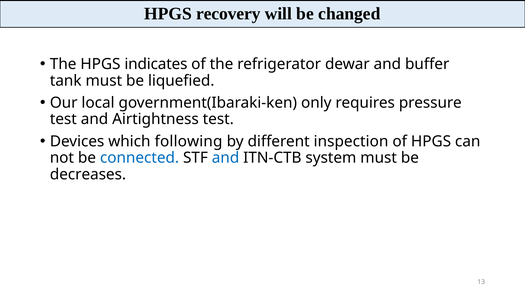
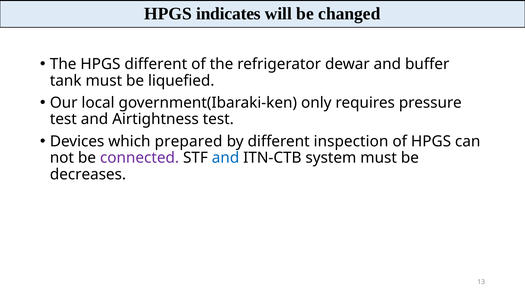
recovery: recovery -> indicates
HPGS indicates: indicates -> different
following: following -> prepared
connected colour: blue -> purple
